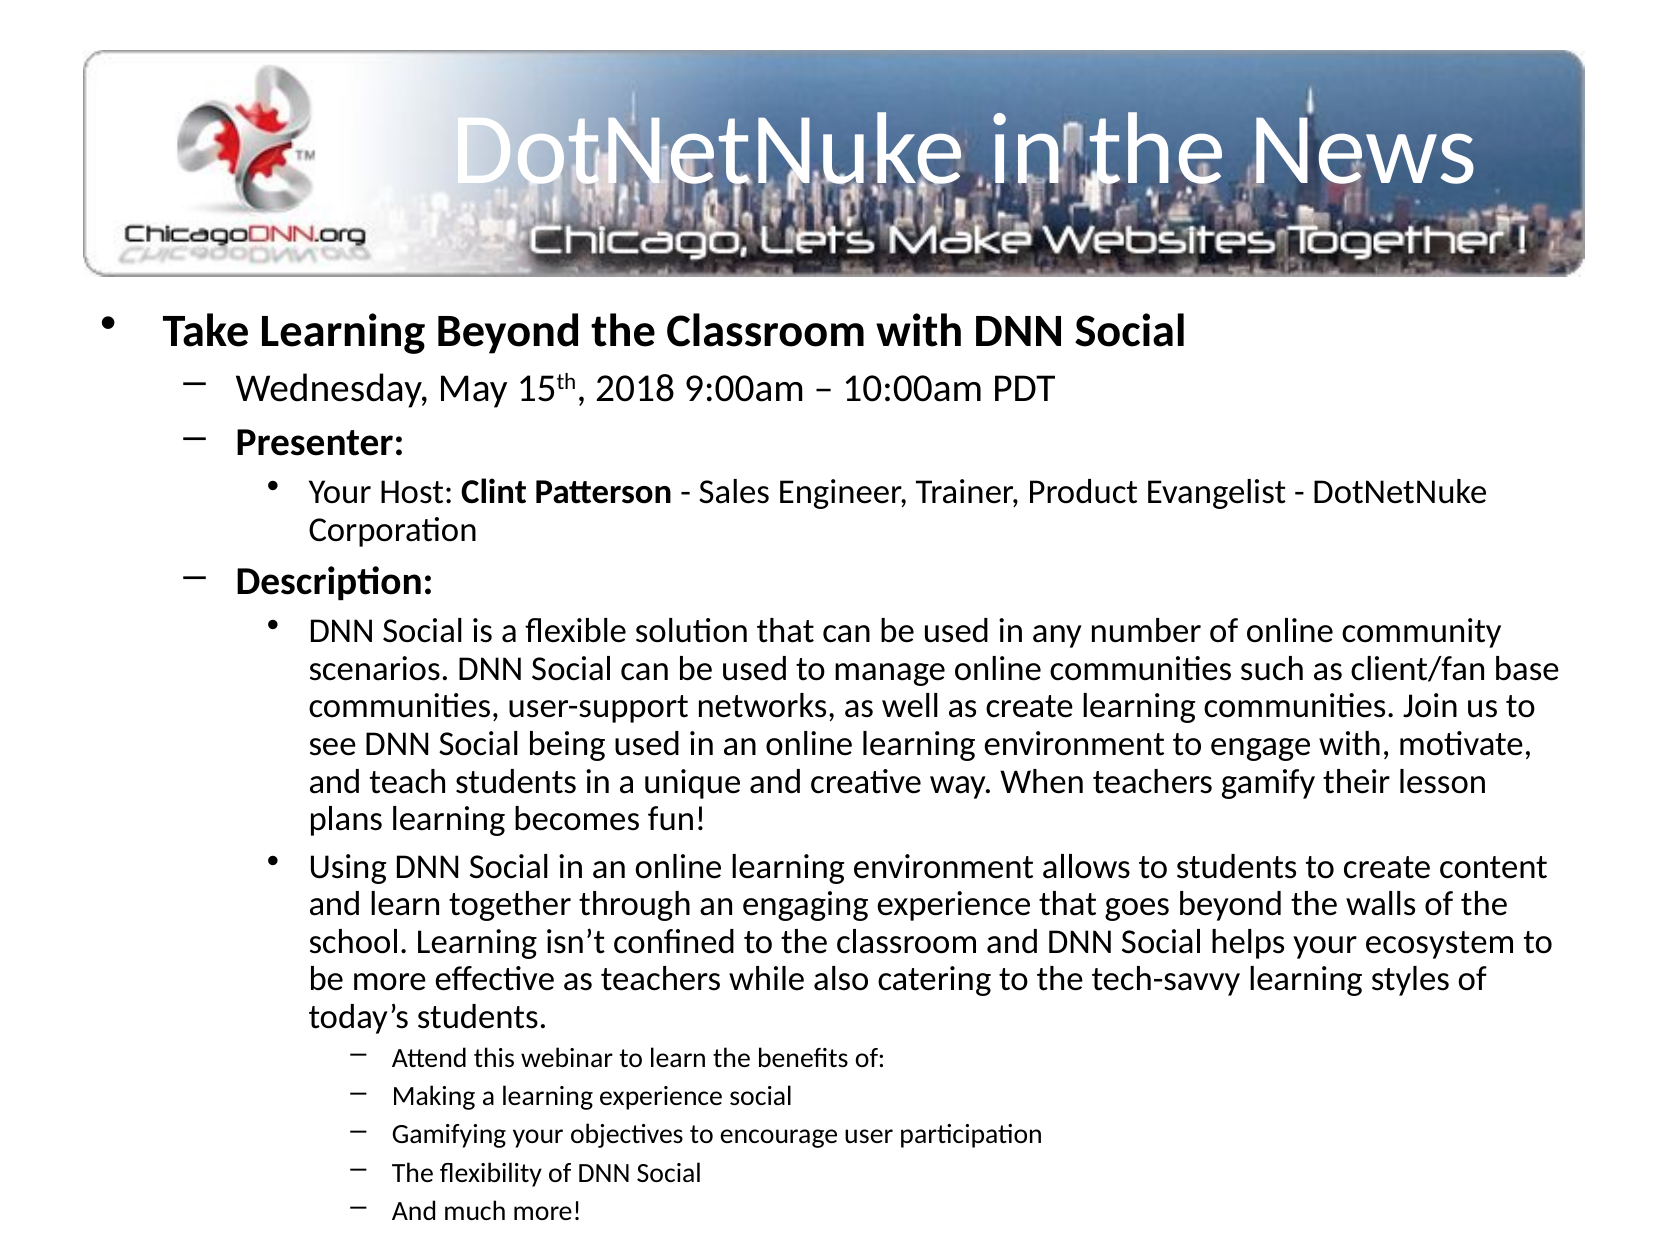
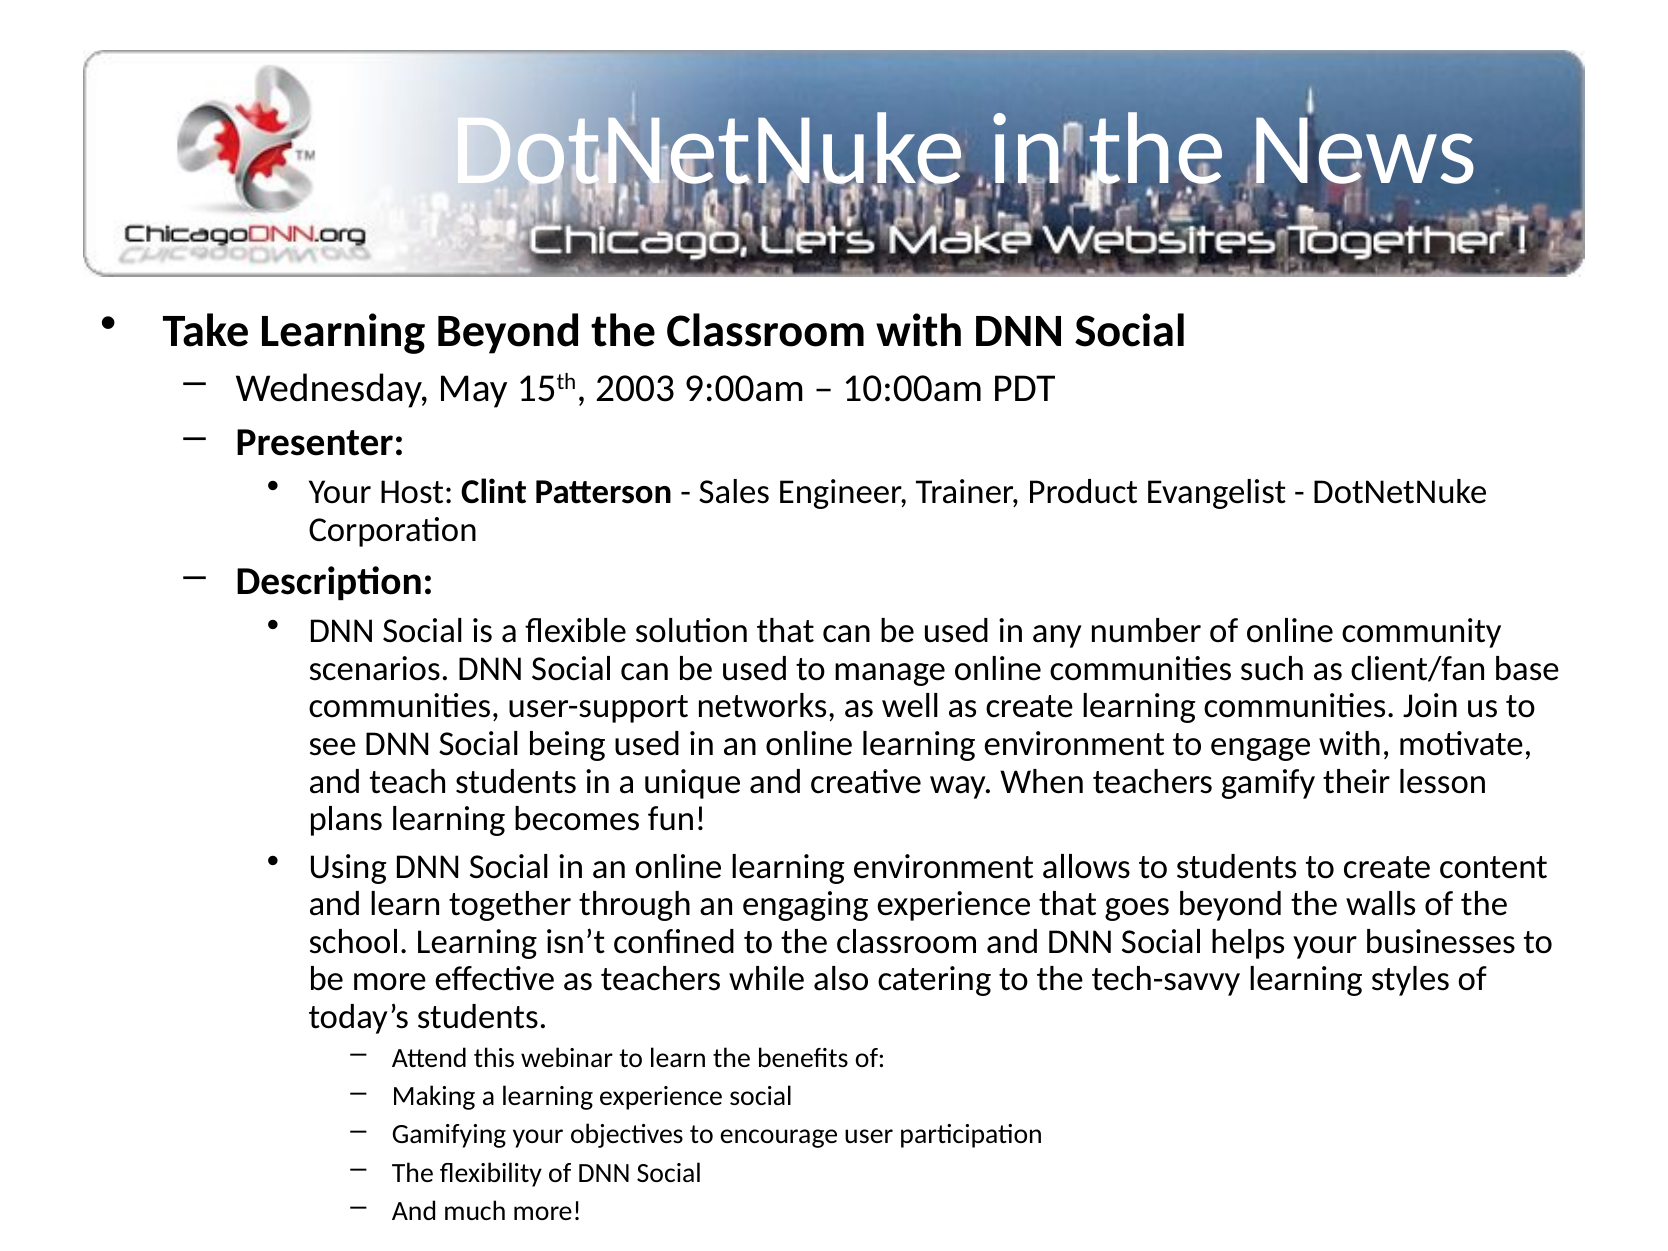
2018: 2018 -> 2003
ecosystem: ecosystem -> businesses
